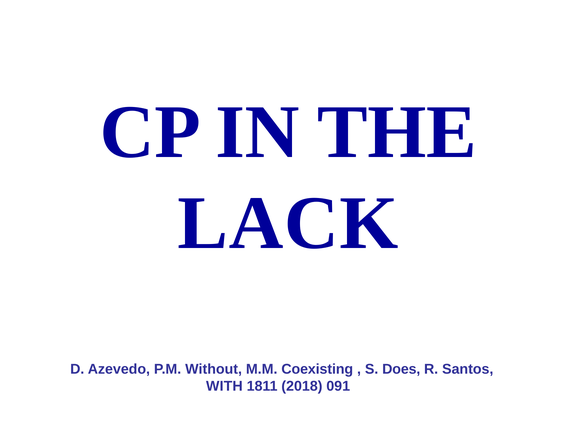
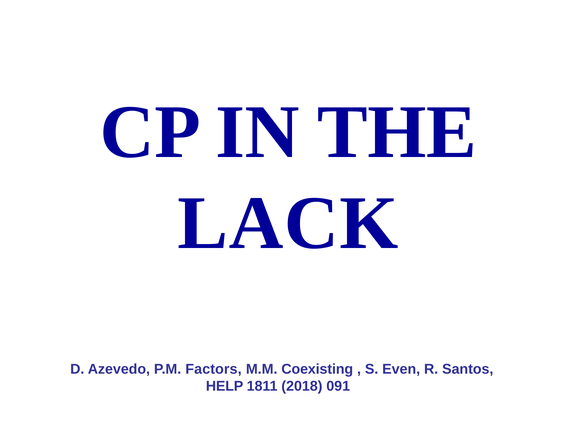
Without: Without -> Factors
Does: Does -> Even
WITH: WITH -> HELP
